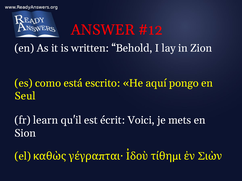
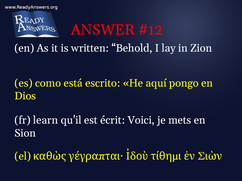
Seul: Seul -> Dios
